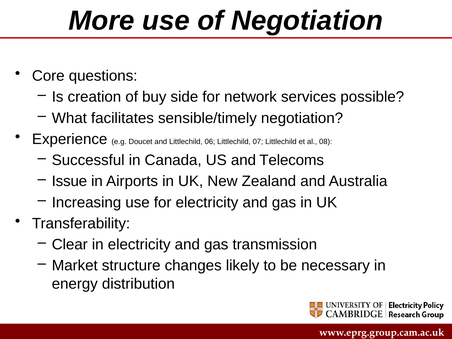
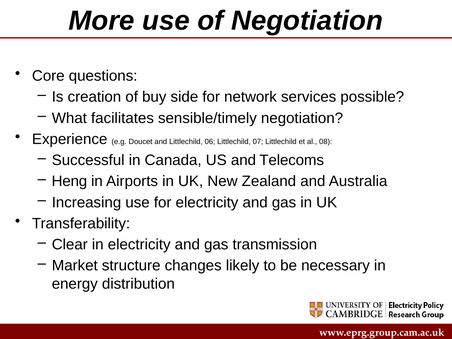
Issue: Issue -> Heng
